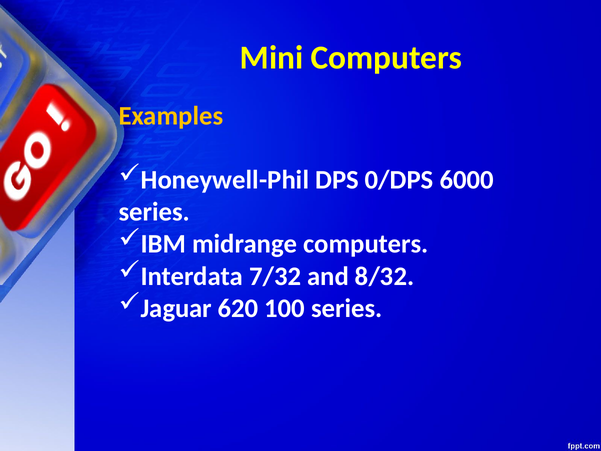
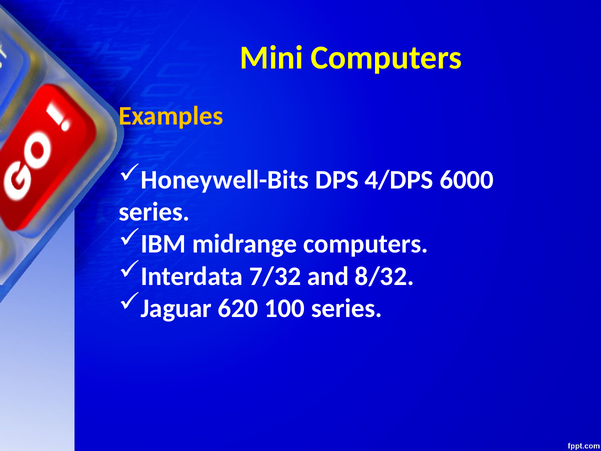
Honeywell-Phil: Honeywell-Phil -> Honeywell-Bits
0/DPS: 0/DPS -> 4/DPS
